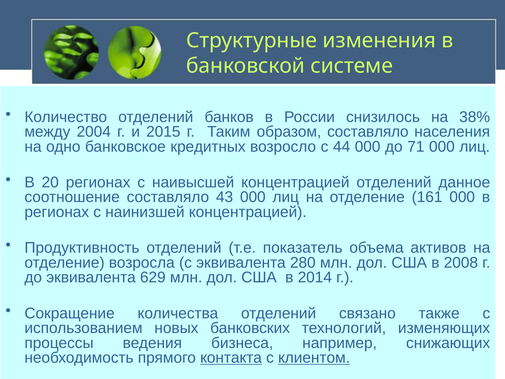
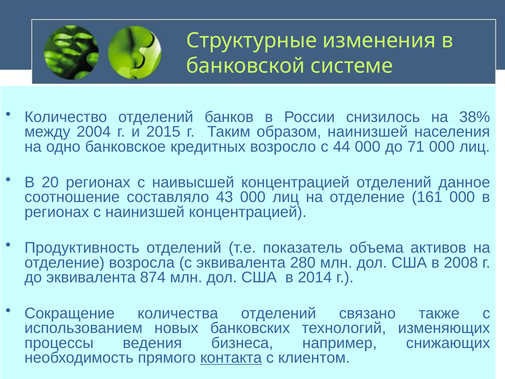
образом составляло: составляло -> наинизшей
629: 629 -> 874
клиентом underline: present -> none
